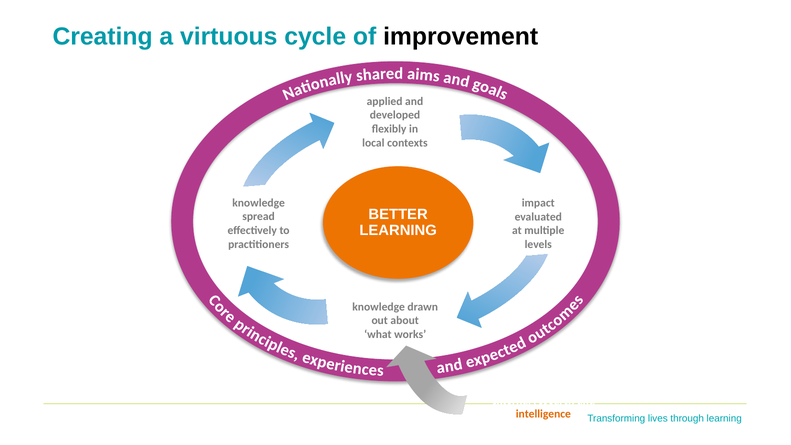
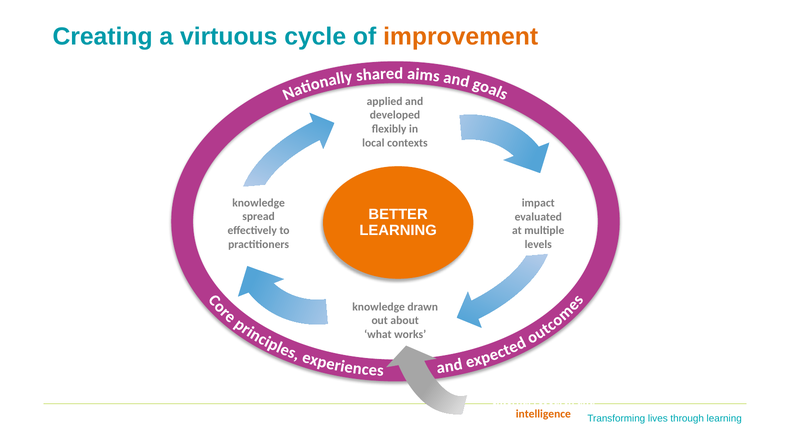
improvement colour: black -> orange
